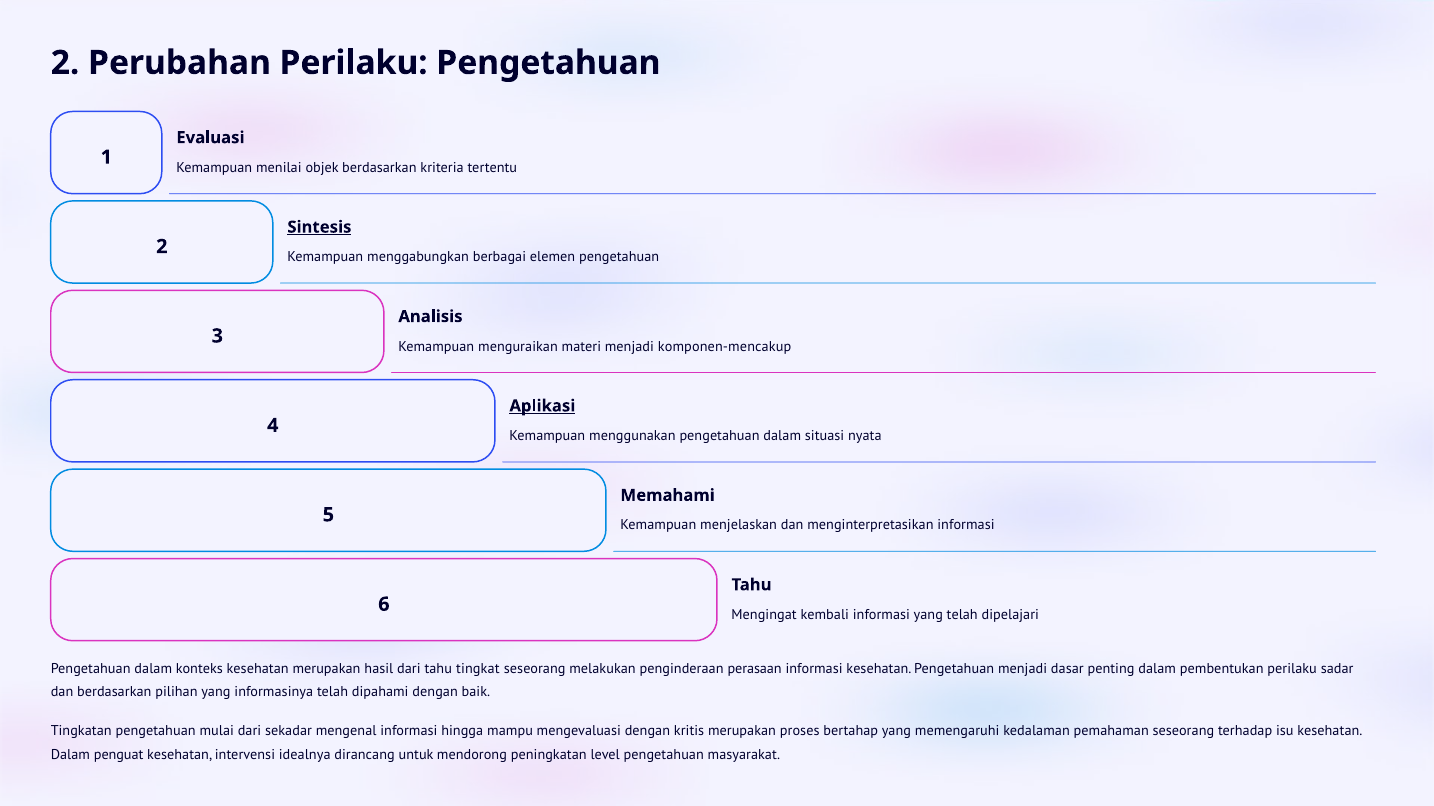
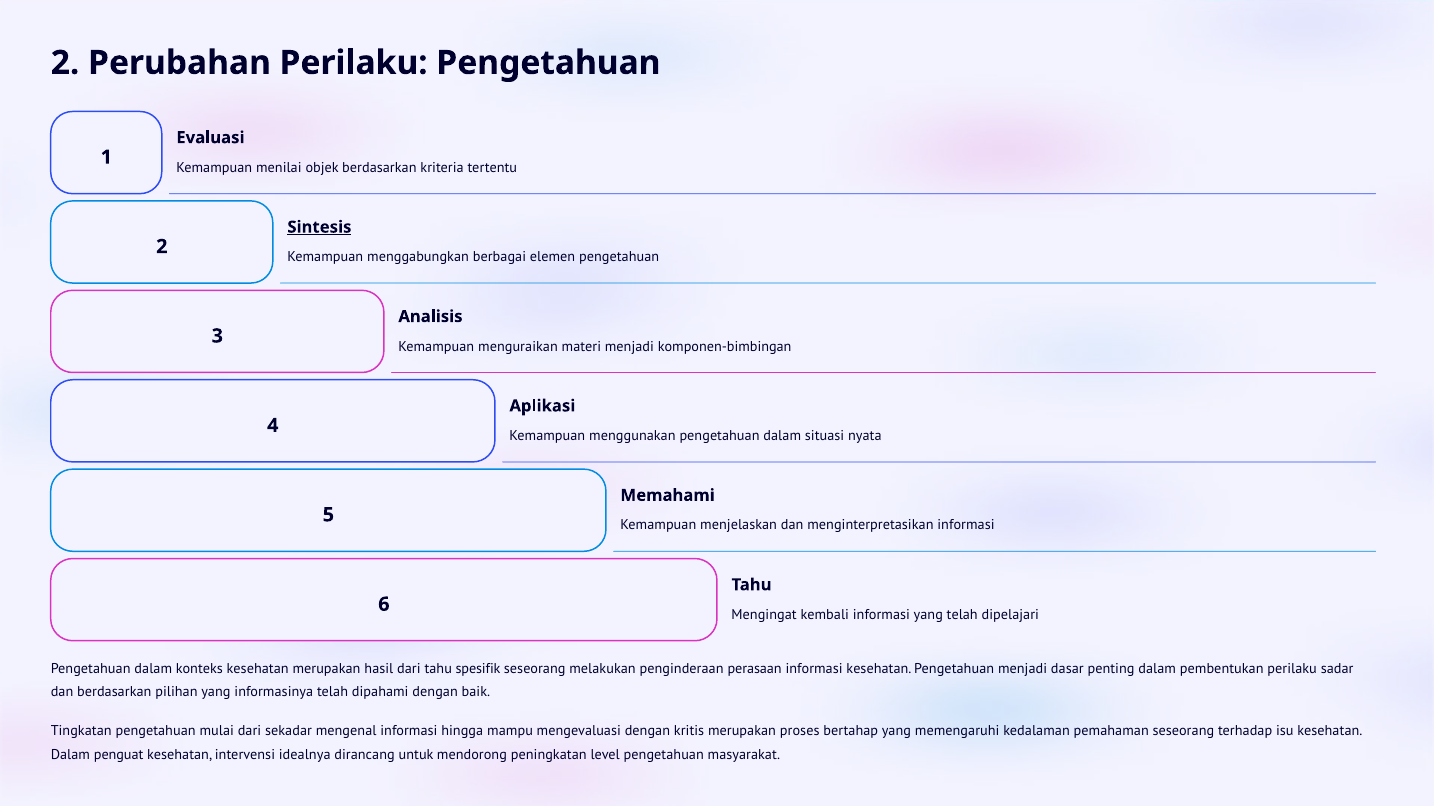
komponen-mencakup: komponen-mencakup -> komponen-bimbingan
Aplikasi underline: present -> none
tingkat: tingkat -> spesifik
